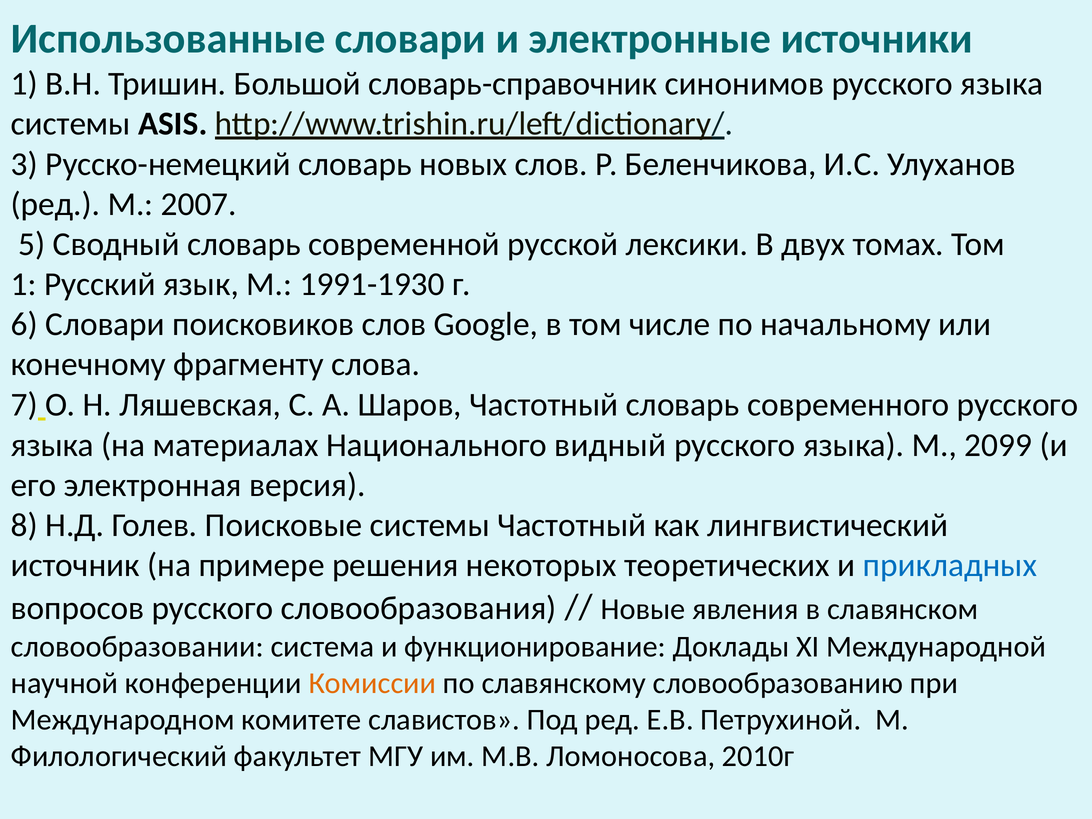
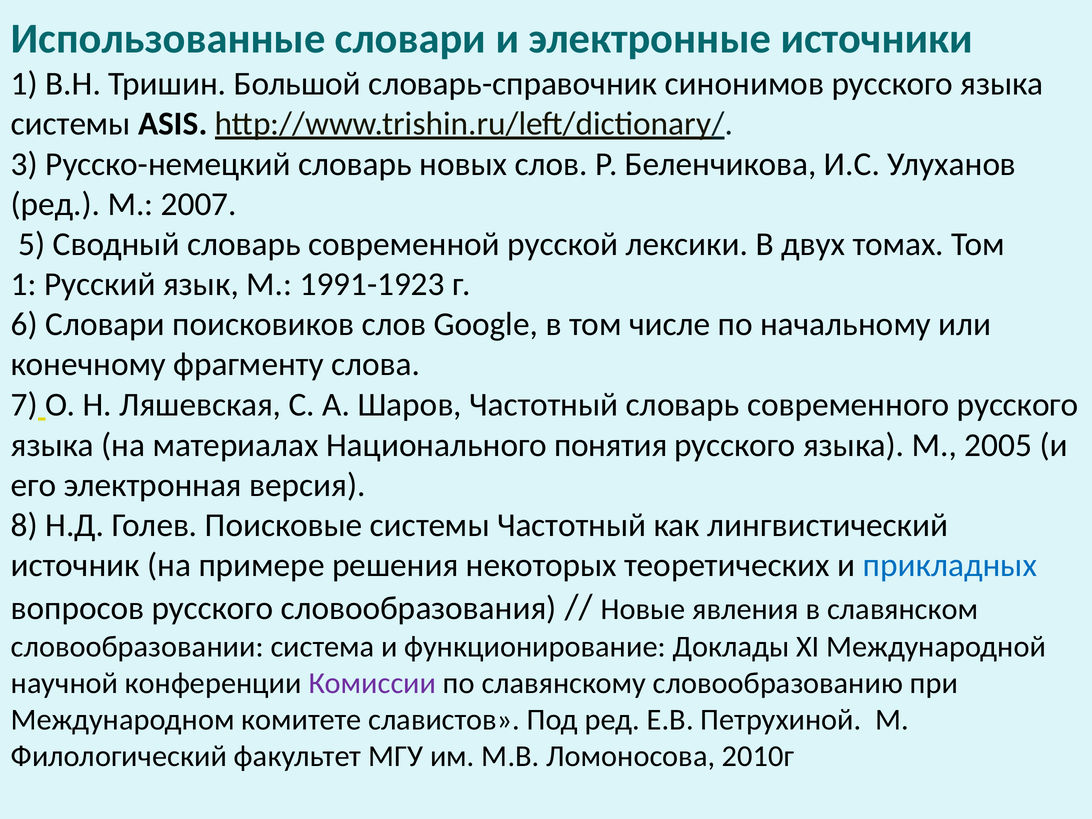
1991-1930: 1991-1930 -> 1991-1923
видный: видный -> понятия
2099: 2099 -> 2005
Комиссии colour: orange -> purple
